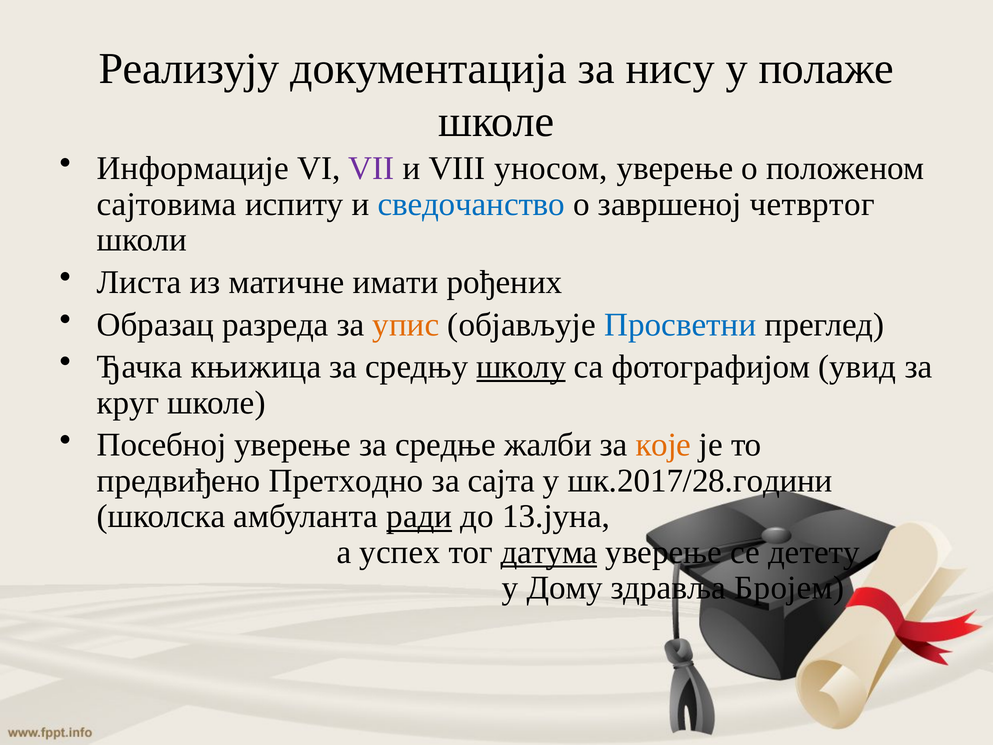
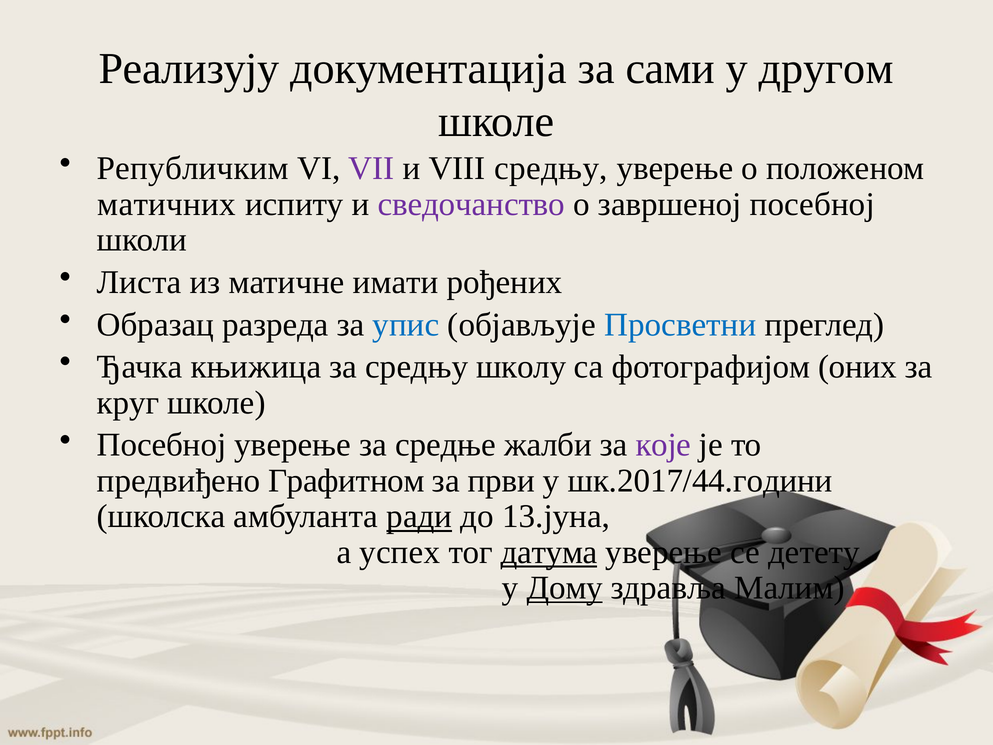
нису: нису -> сами
полаже: полаже -> другом
Информације: Информације -> Републичким
VIII уносом: уносом -> средњу
сајтовима: сајтовима -> матичних
сведочанство colour: blue -> purple
завршеној четвртог: четвртог -> посебној
упис colour: orange -> blue
школу underline: present -> none
увид: увид -> оних
које colour: orange -> purple
Претходно: Претходно -> Графитном
сајта: сајта -> први
шк.2017/28.години: шк.2017/28.години -> шк.2017/44.години
Дому underline: none -> present
Бројем: Бројем -> Малим
